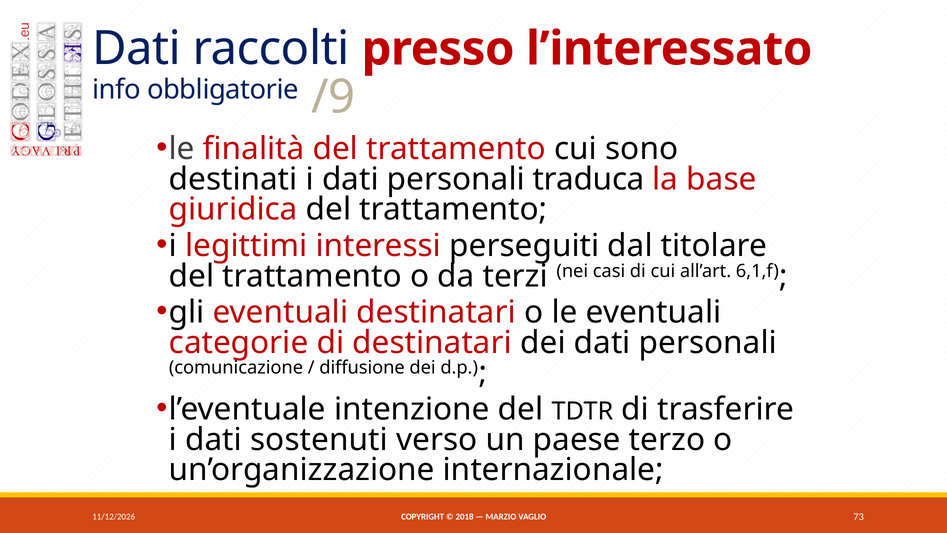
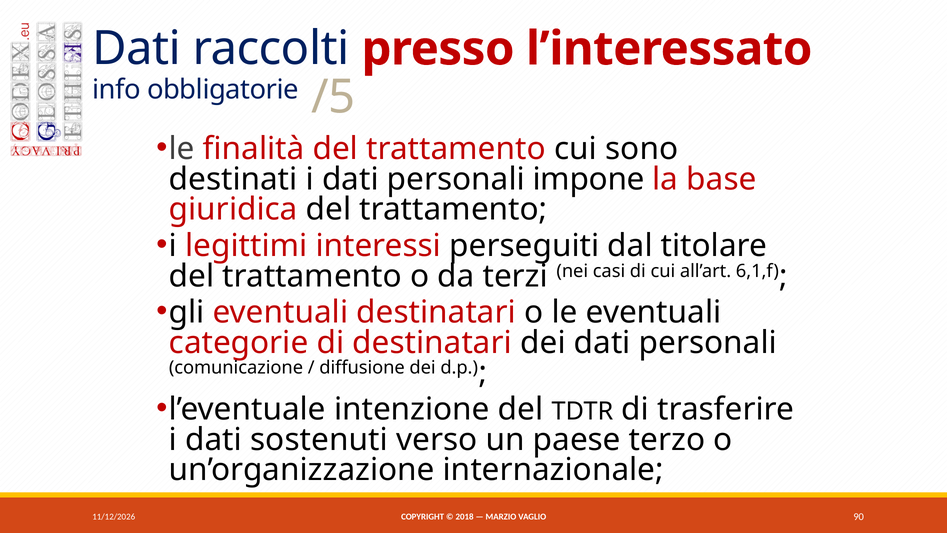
/9: /9 -> /5
traduca: traduca -> impone
73: 73 -> 90
